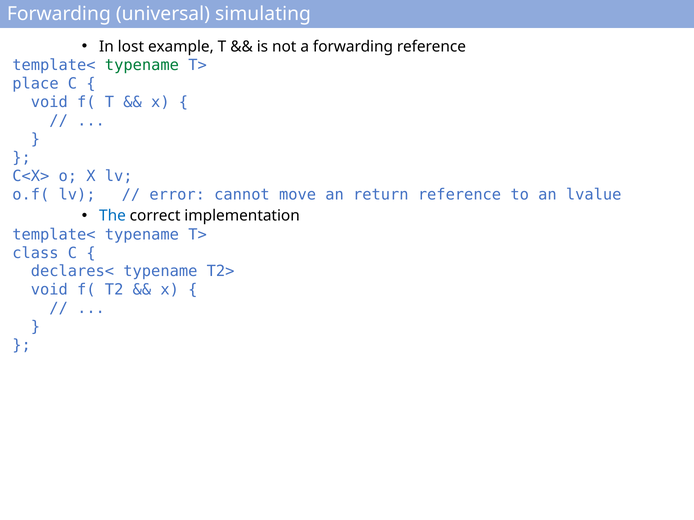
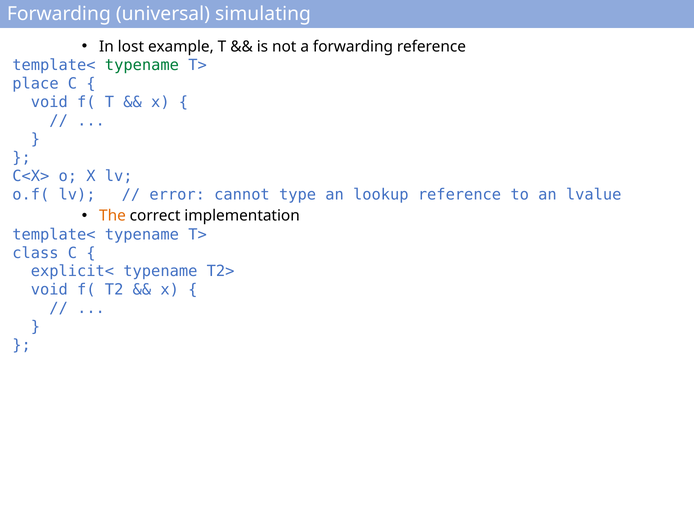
move: move -> type
return: return -> lookup
The colour: blue -> orange
declares<: declares< -> explicit<
